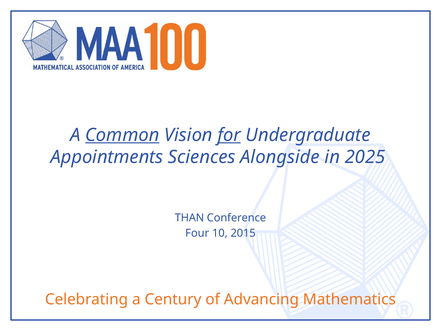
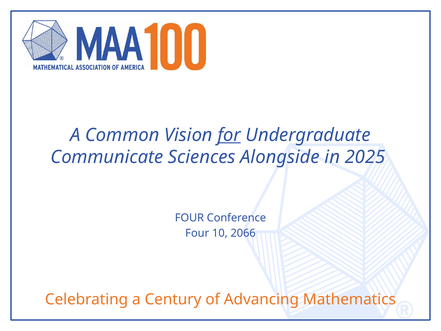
Common underline: present -> none
Appointments: Appointments -> Communicate
THAN at (189, 218): THAN -> FOUR
2015: 2015 -> 2066
